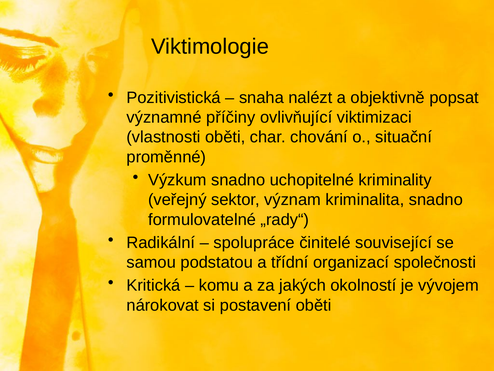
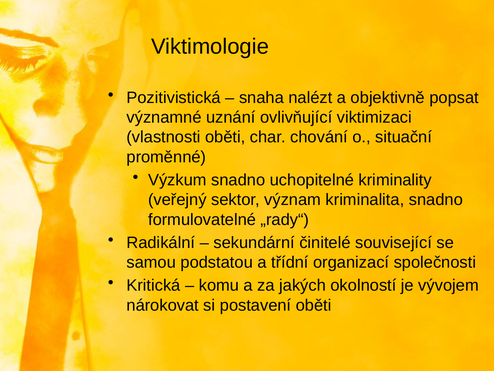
příčiny: příčiny -> uznání
spolupráce: spolupráce -> sekundární
